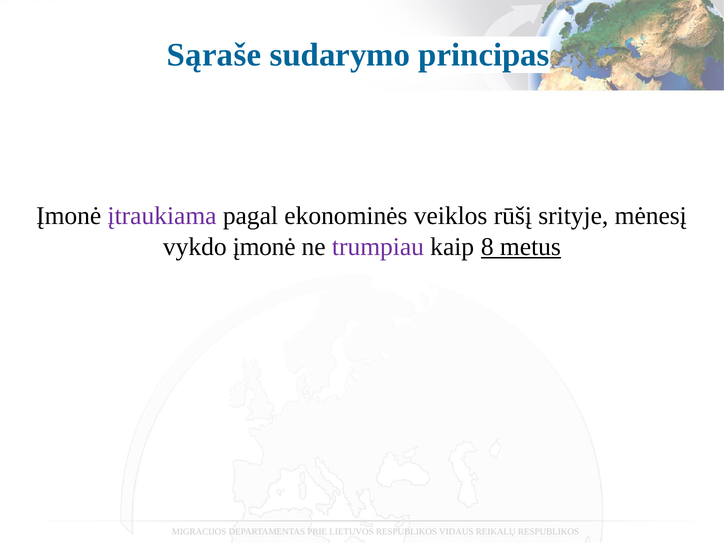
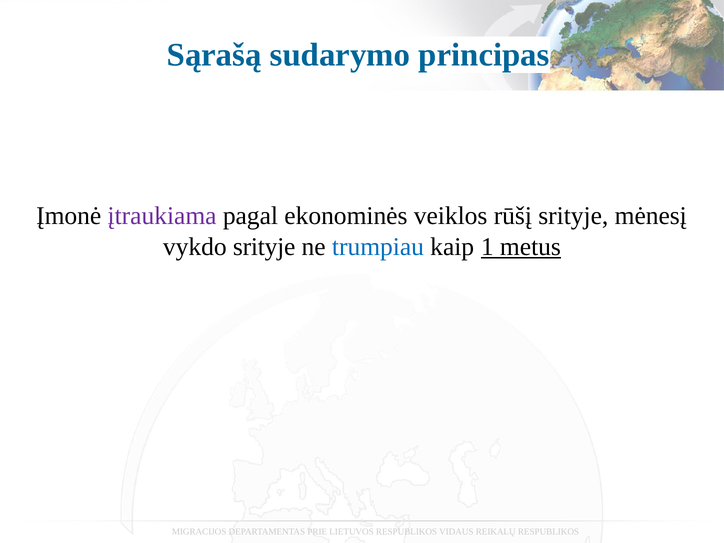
Sąraše: Sąraše -> Sąrašą
vykdo įmonė: įmonė -> srityje
trumpiau colour: purple -> blue
8: 8 -> 1
